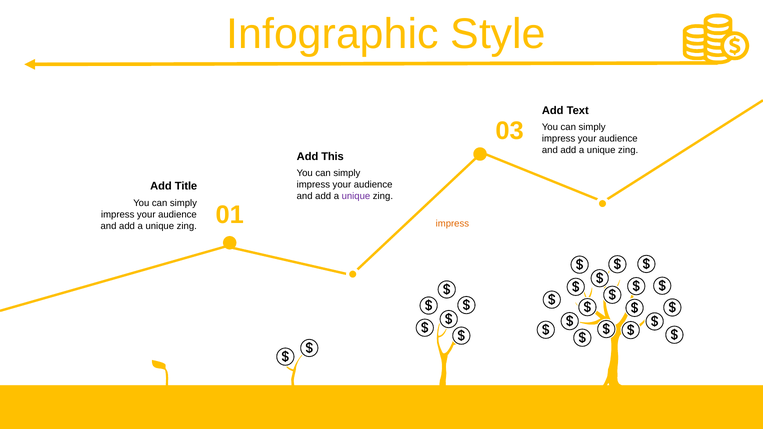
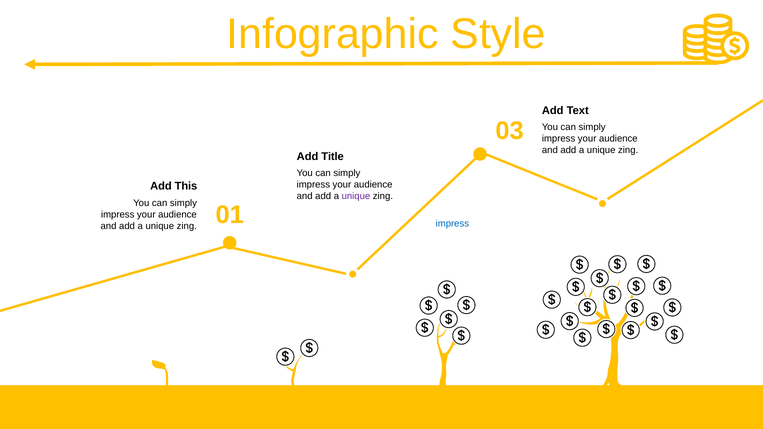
This: This -> Title
Title: Title -> This
impress at (452, 224) colour: orange -> blue
